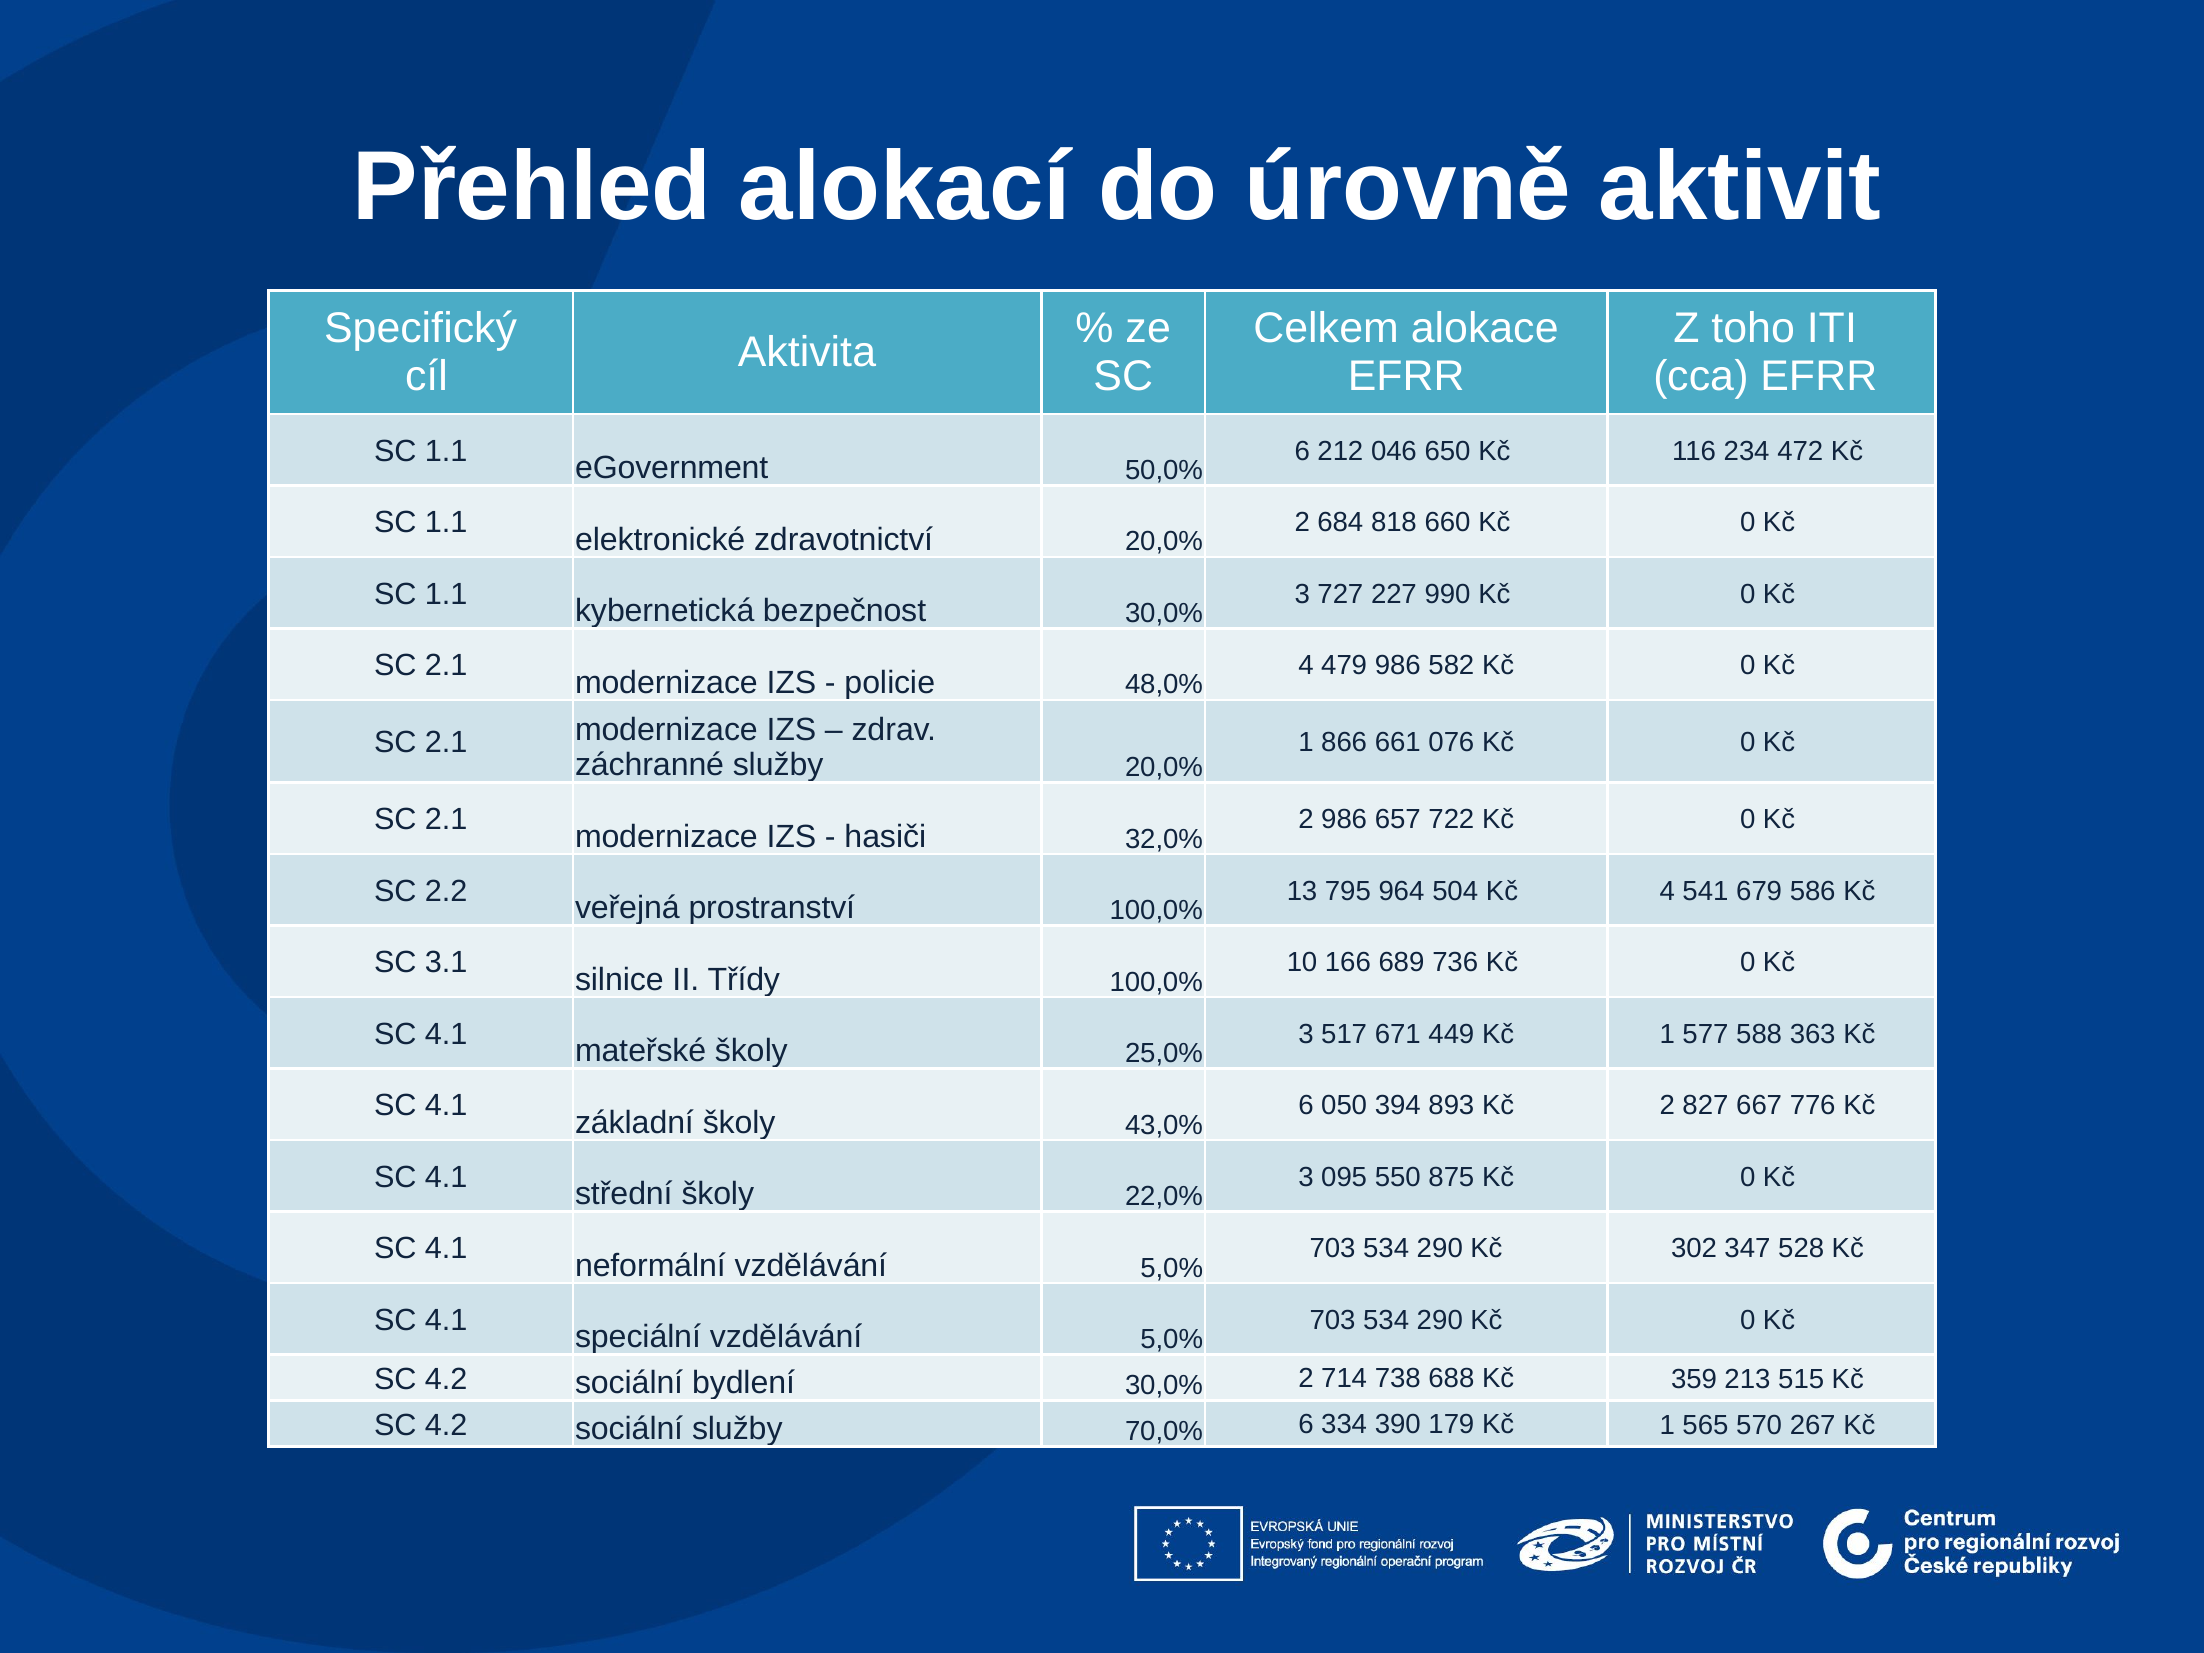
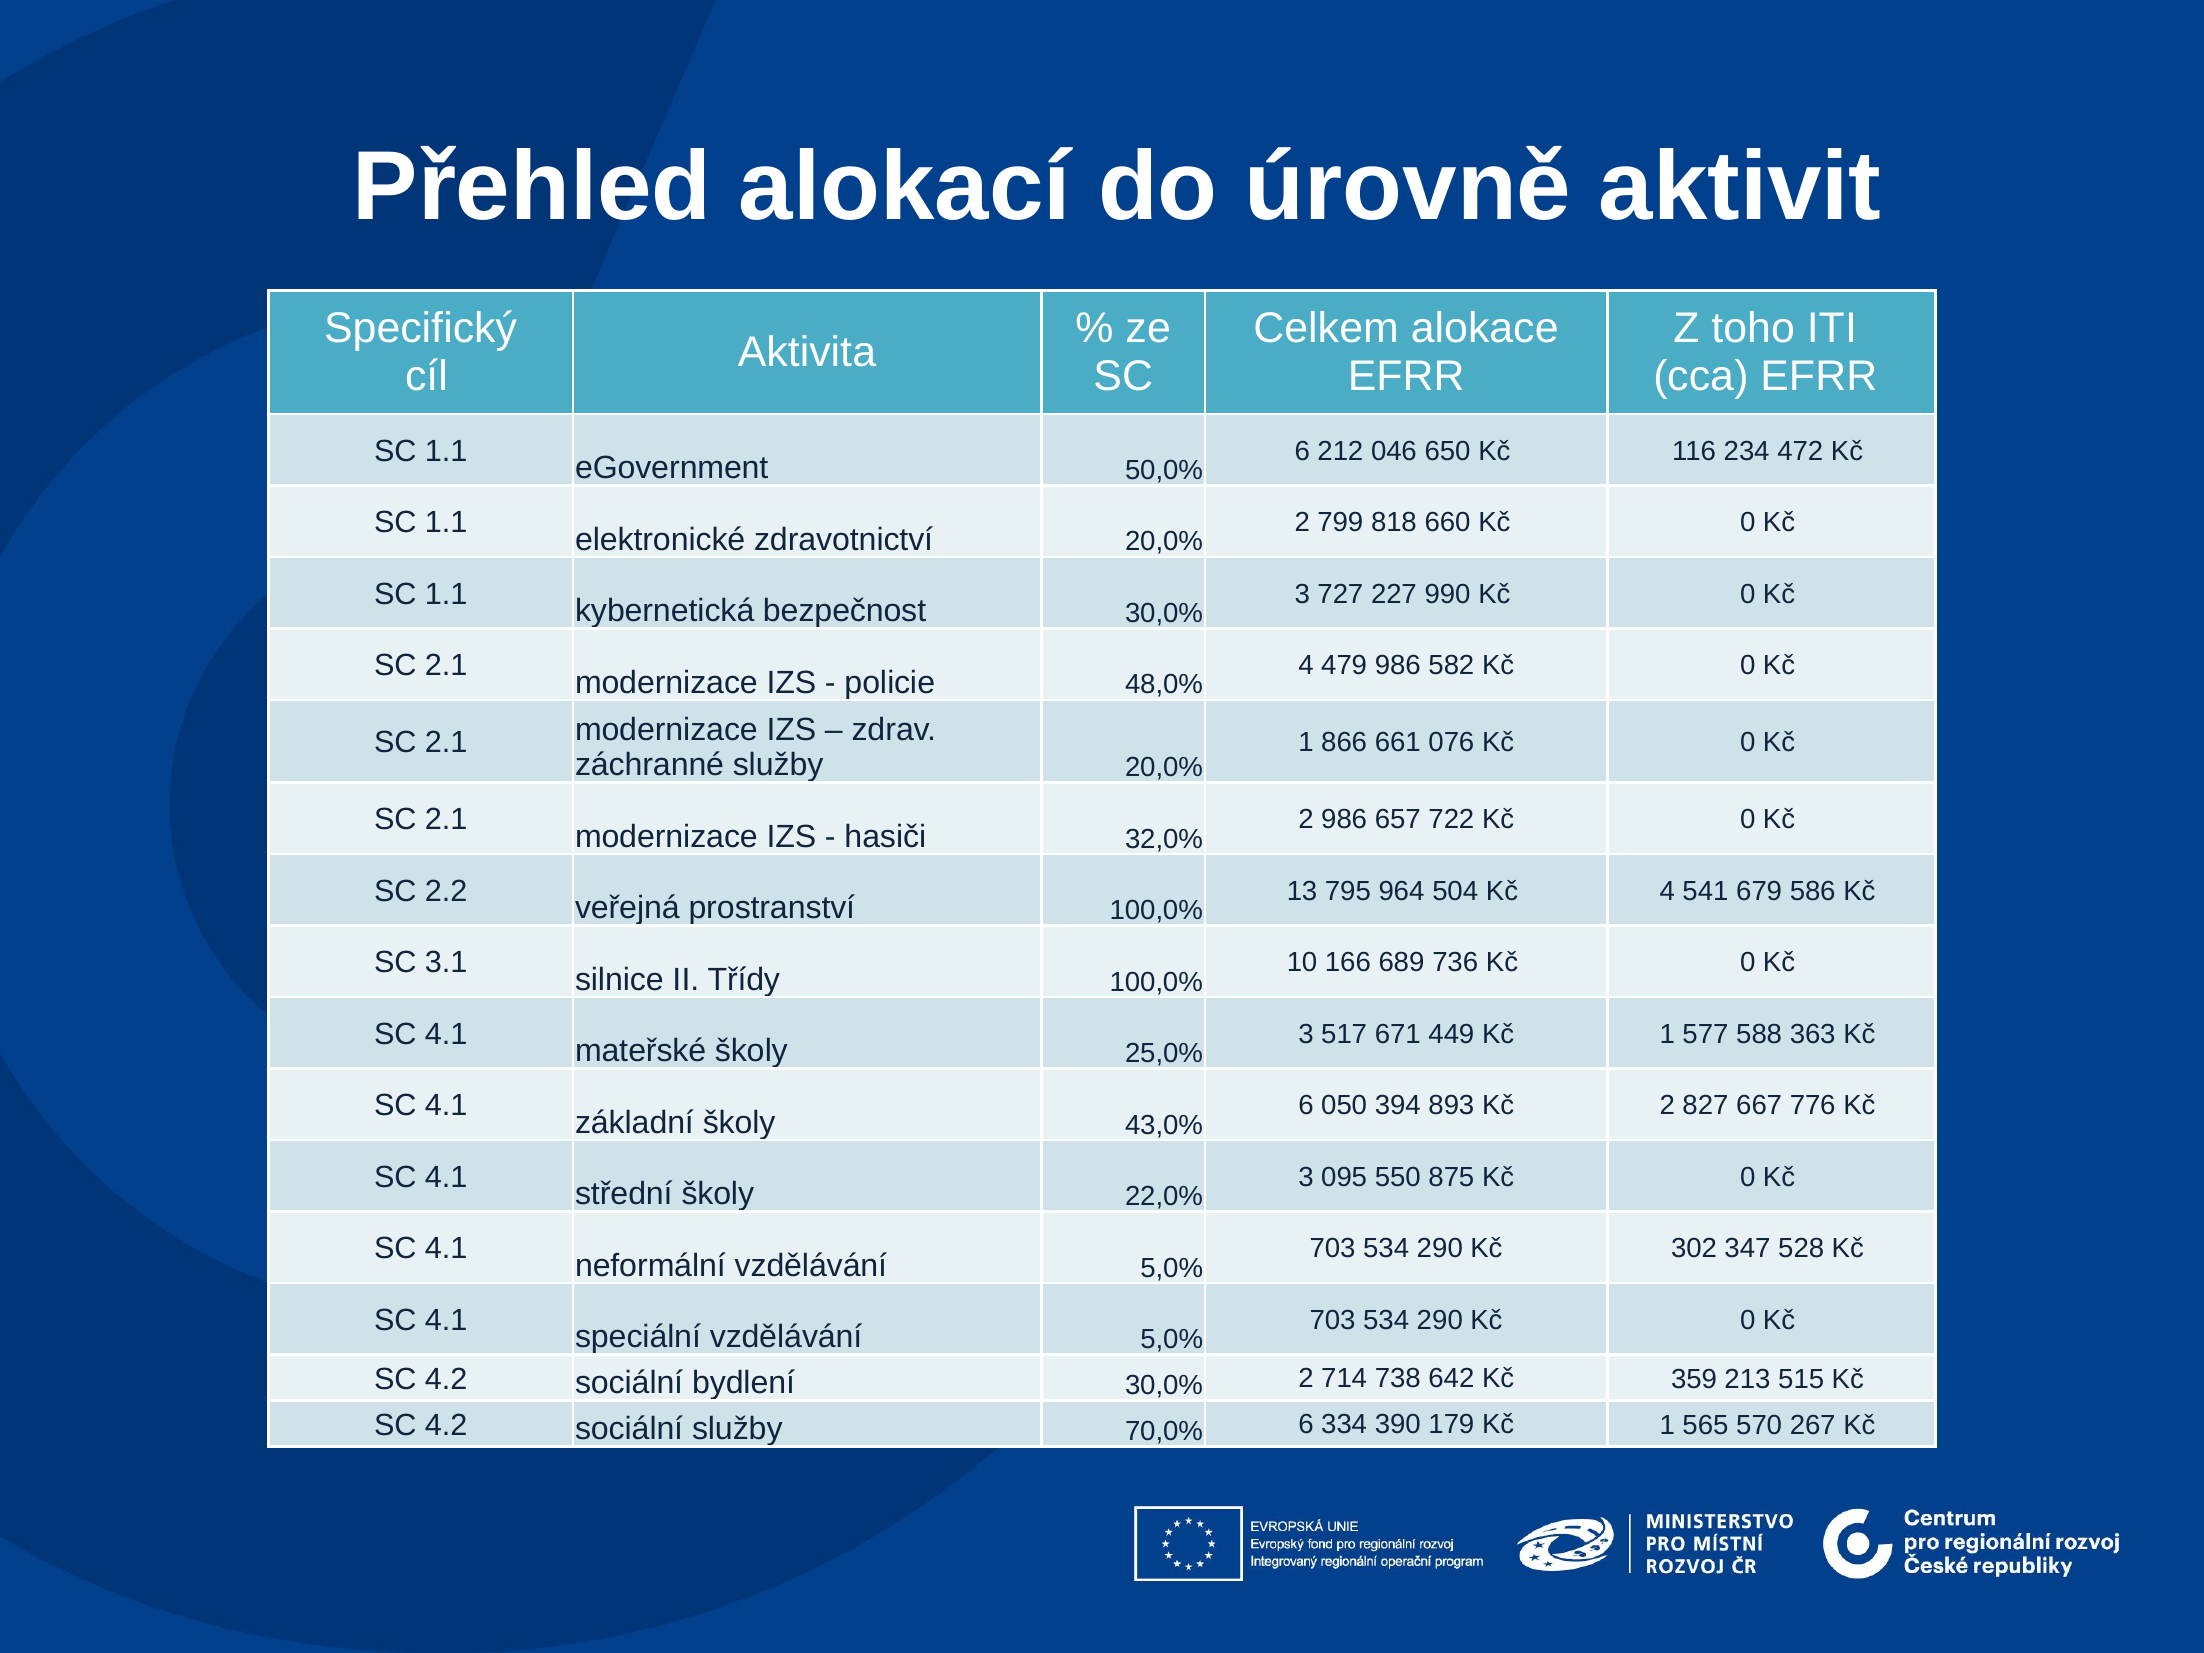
684: 684 -> 799
688: 688 -> 642
